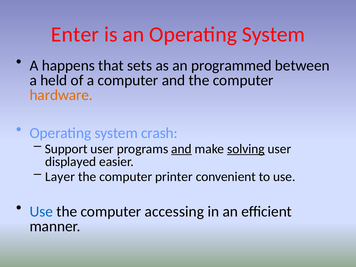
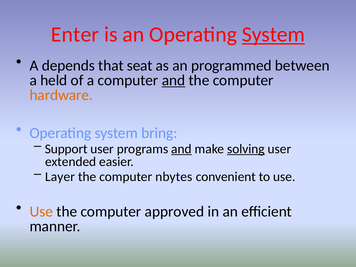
System at (273, 34) underline: none -> present
happens: happens -> depends
sets: sets -> seat
and at (173, 80) underline: none -> present
crash: crash -> bring
displayed: displayed -> extended
printer: printer -> nbytes
Use at (41, 212) colour: blue -> orange
accessing: accessing -> approved
